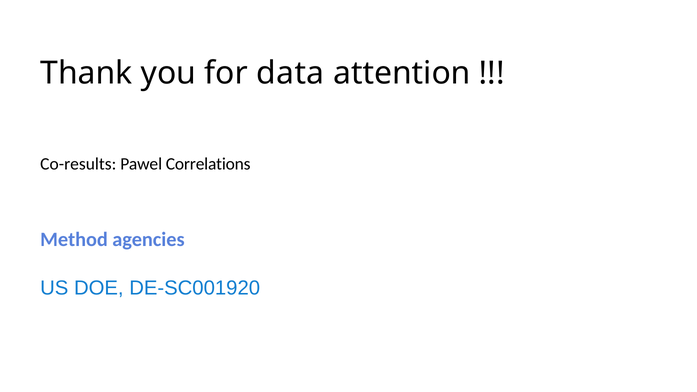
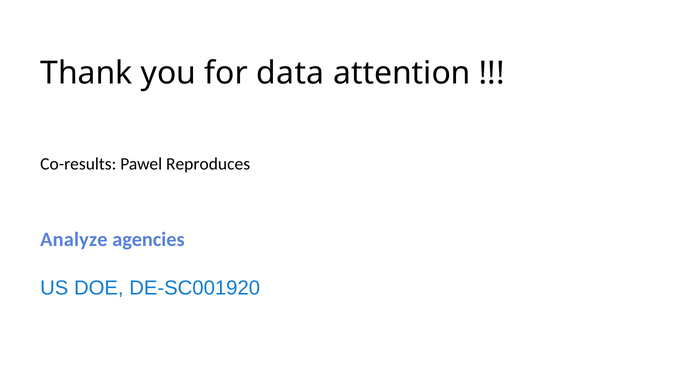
Correlations: Correlations -> Reproduces
Method: Method -> Analyze
